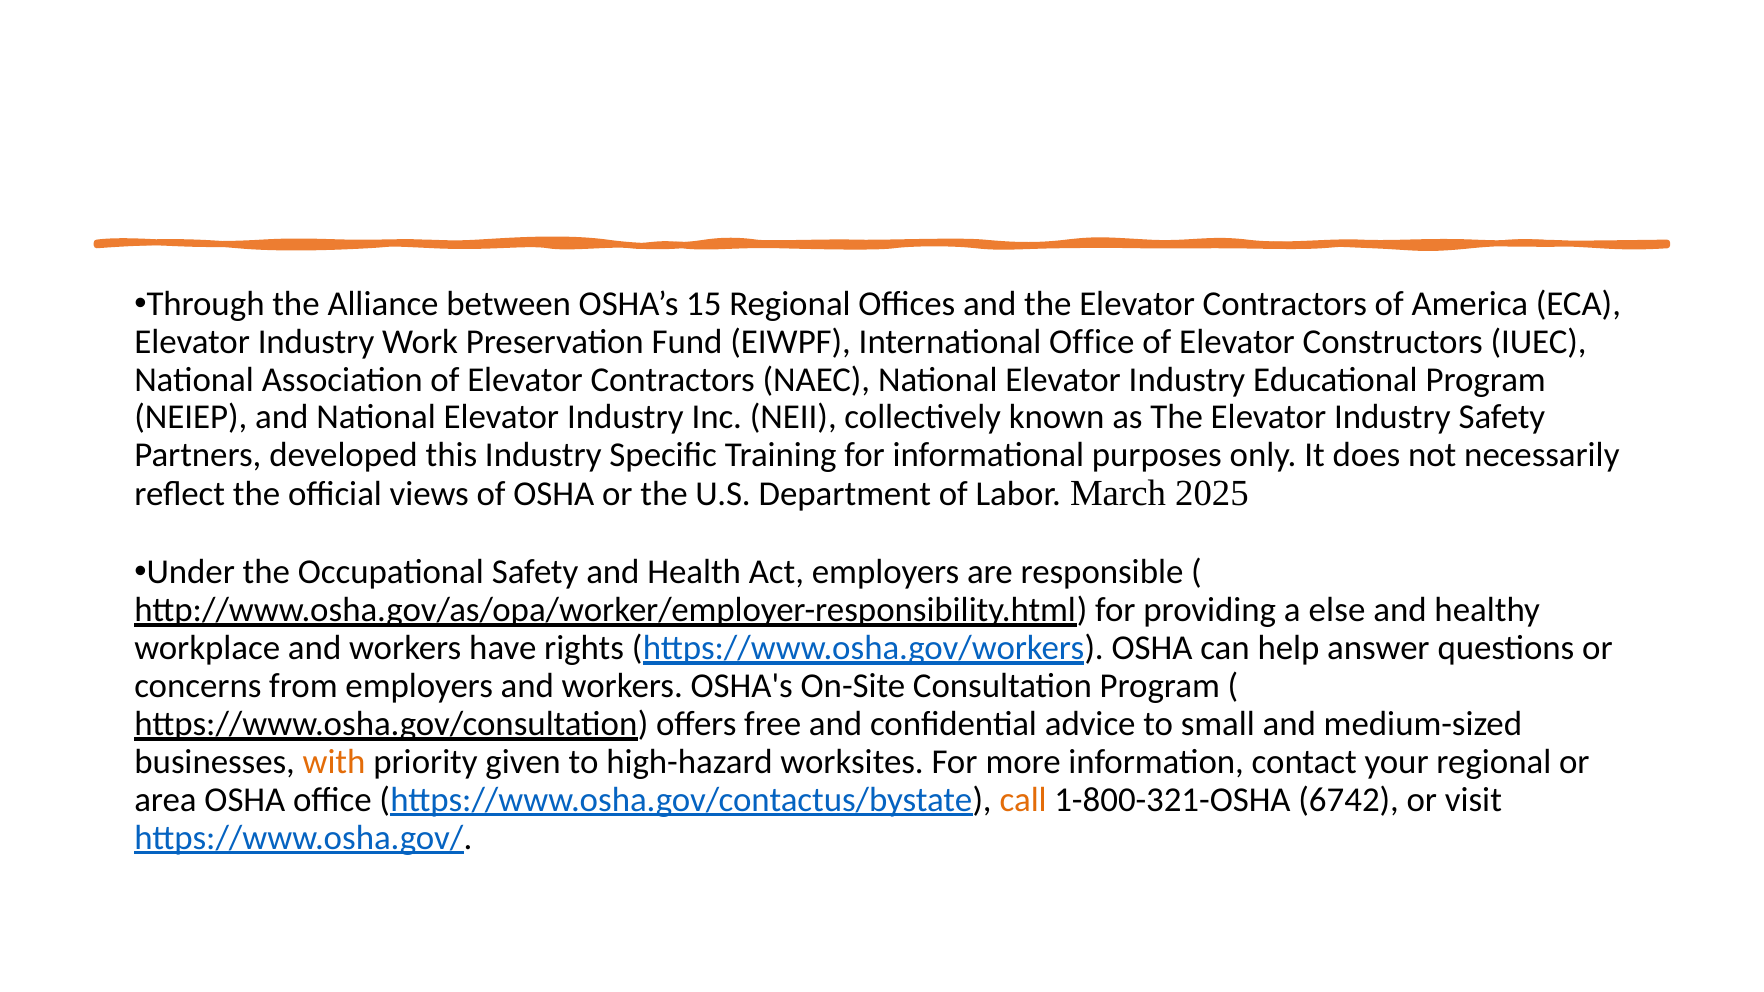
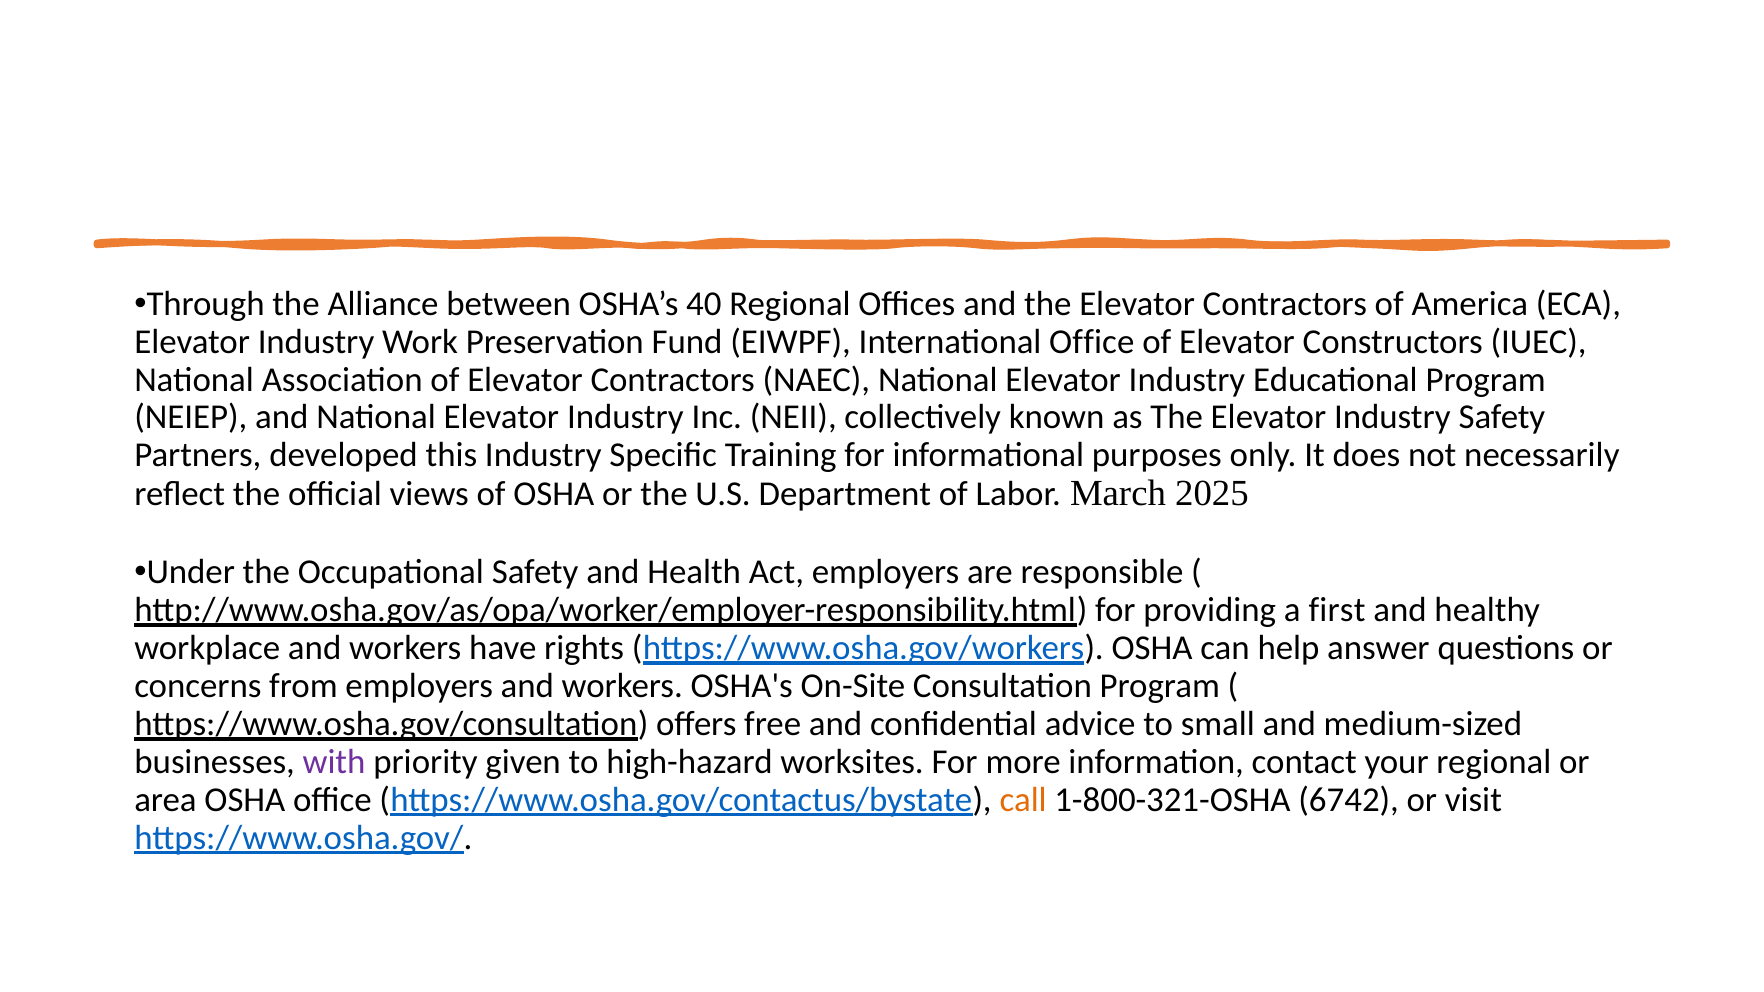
15: 15 -> 40
else: else -> first
with colour: orange -> purple
